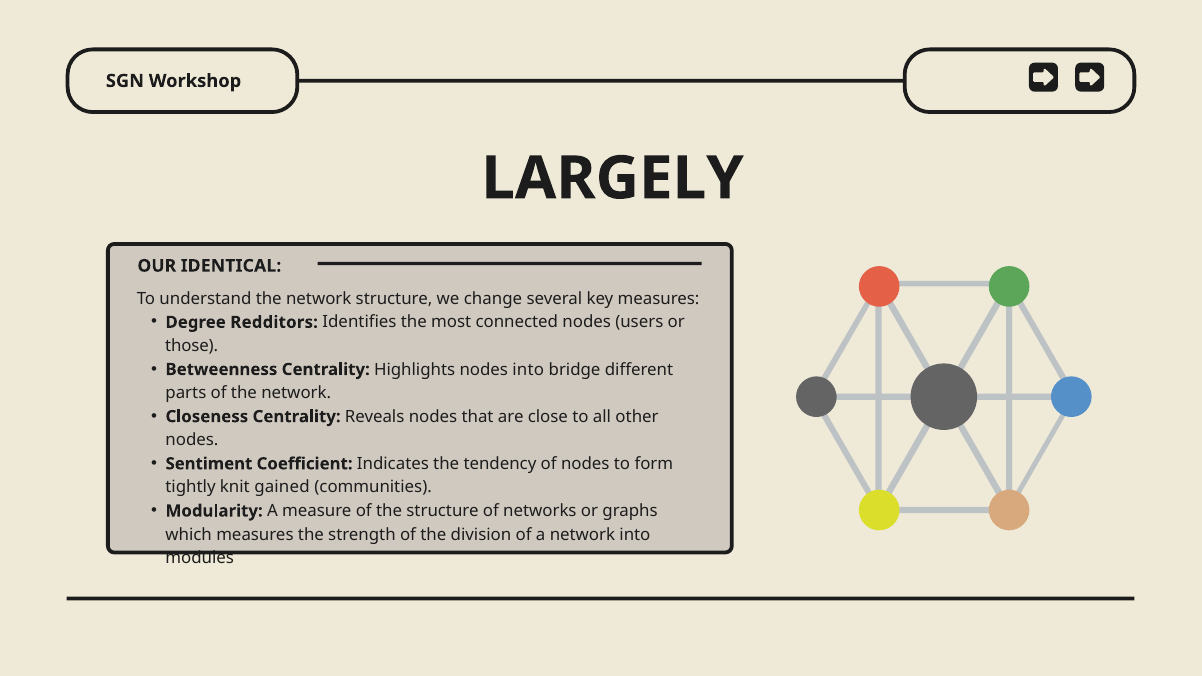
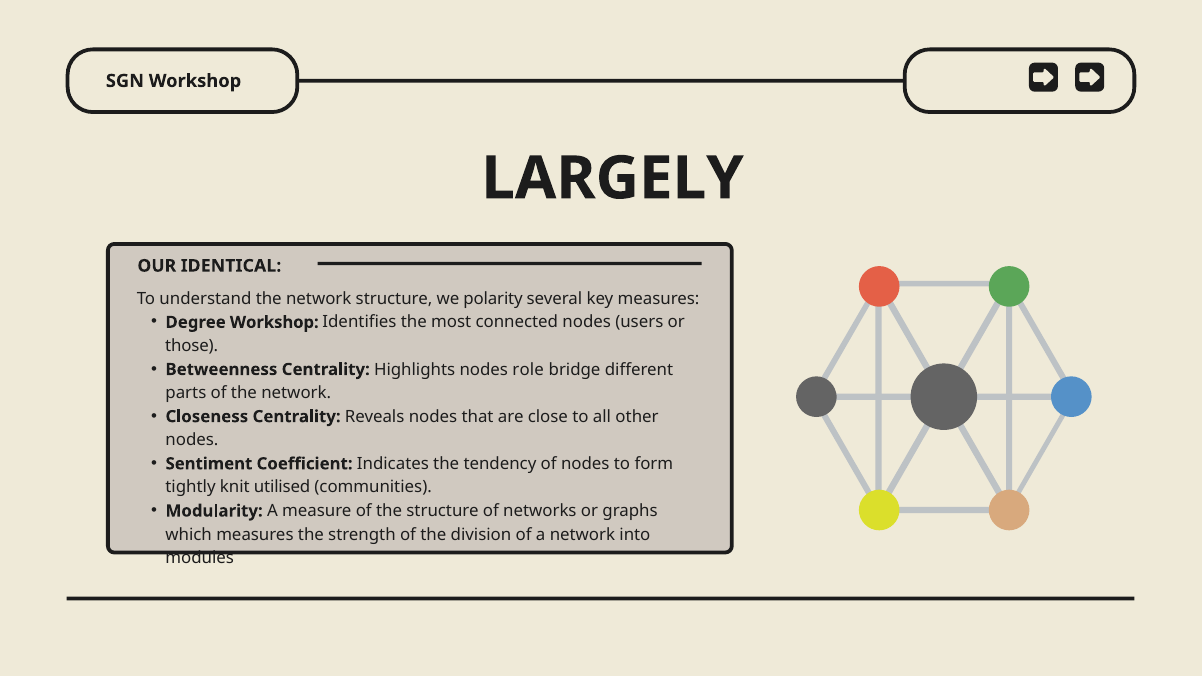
change: change -> polarity
Degree Redditors: Redditors -> Workshop
nodes into: into -> role
gained: gained -> utilised
